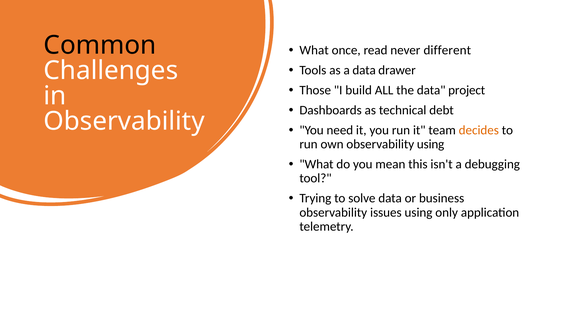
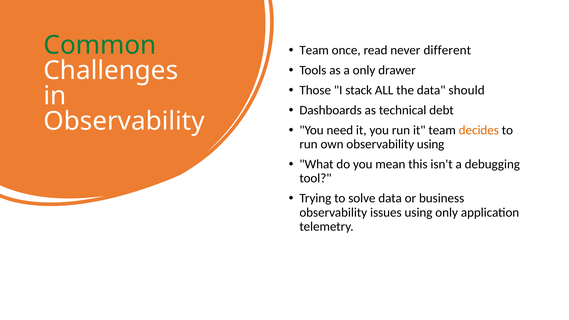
Common colour: black -> green
What at (314, 50): What -> Team
a data: data -> only
build: build -> stack
project: project -> should
